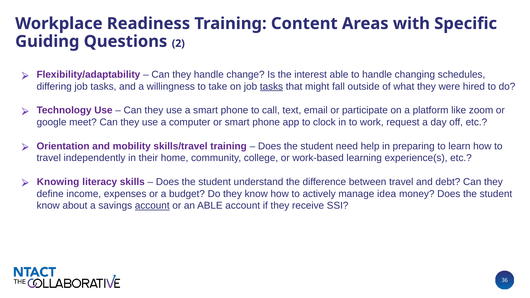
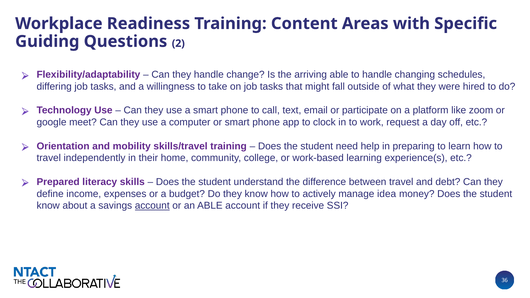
interest: interest -> arriving
tasks at (271, 87) underline: present -> none
Knowing: Knowing -> Prepared
